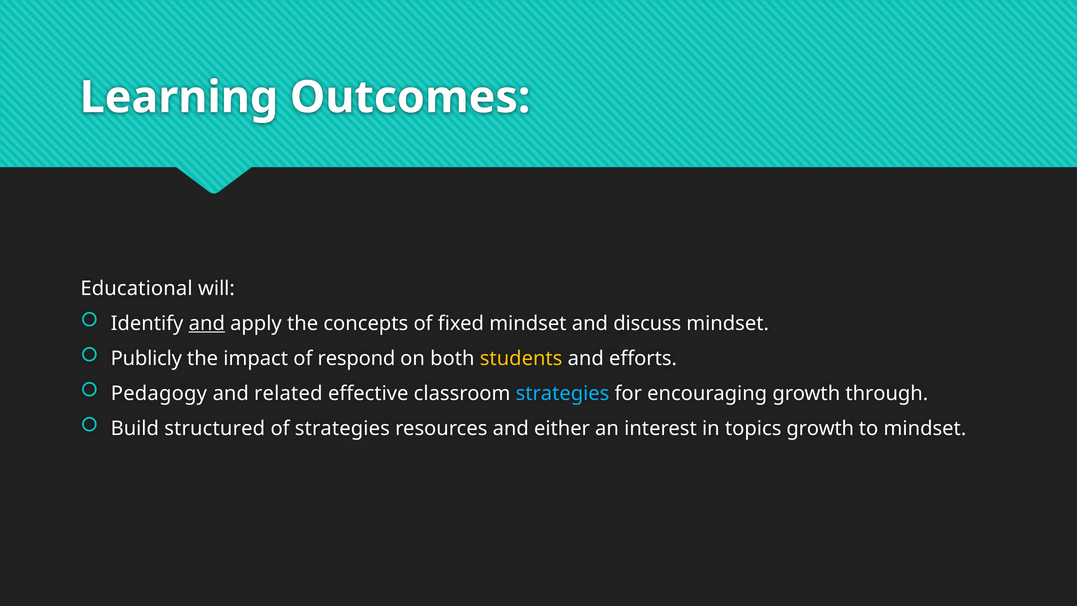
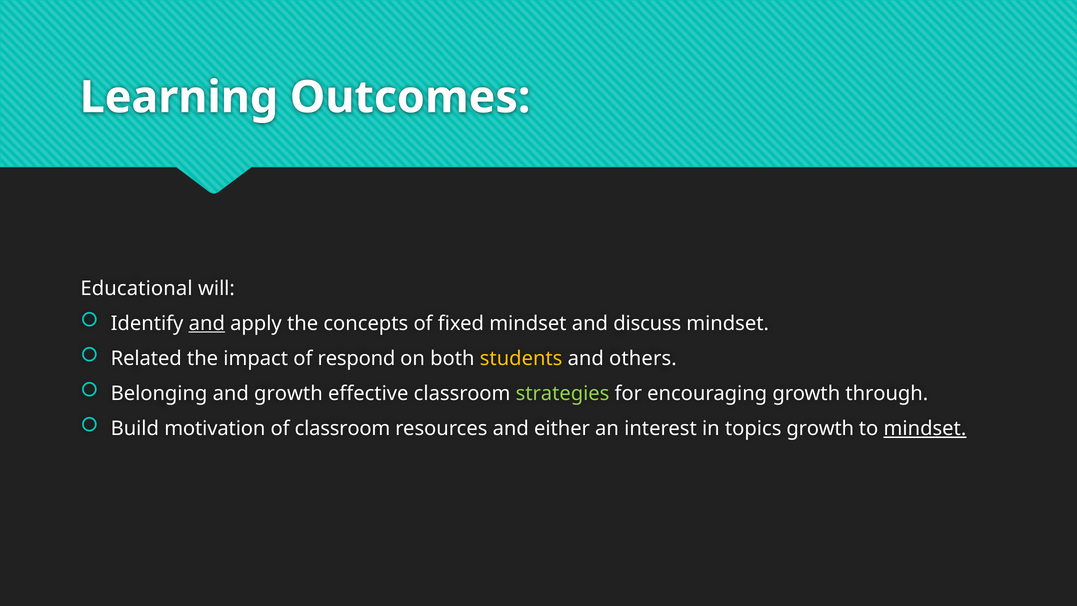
Publicly: Publicly -> Related
efforts: efforts -> others
Pedagogy: Pedagogy -> Belonging
and related: related -> growth
strategies at (562, 393) colour: light blue -> light green
structured: structured -> motivation
of strategies: strategies -> classroom
mindset at (925, 428) underline: none -> present
